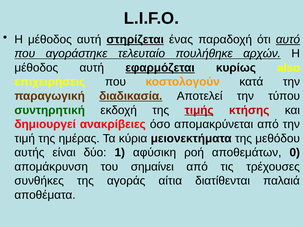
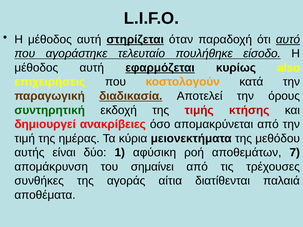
ένας: ένας -> όταν
αρχών: αρχών -> είσοδο
τύπου: τύπου -> όρους
τιμής underline: present -> none
0: 0 -> 7
